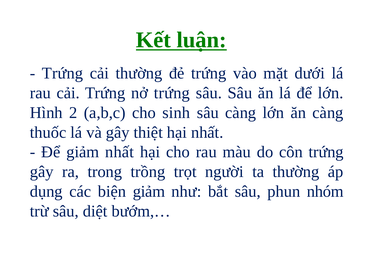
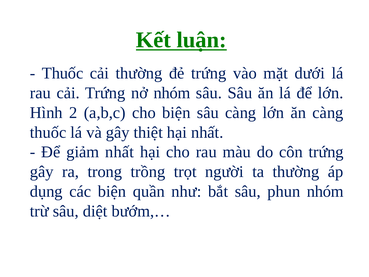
Trứng at (63, 73): Trứng -> Thuốc
nở trứng: trứng -> nhóm
cho sinh: sinh -> biện
biện giảm: giảm -> quần
